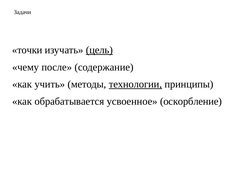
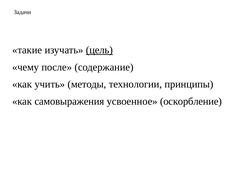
точки: точки -> такие
технологии underline: present -> none
обрабатывается: обрабатывается -> самовыражения
